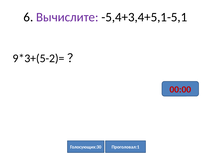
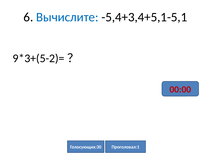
Вычислите colour: purple -> blue
